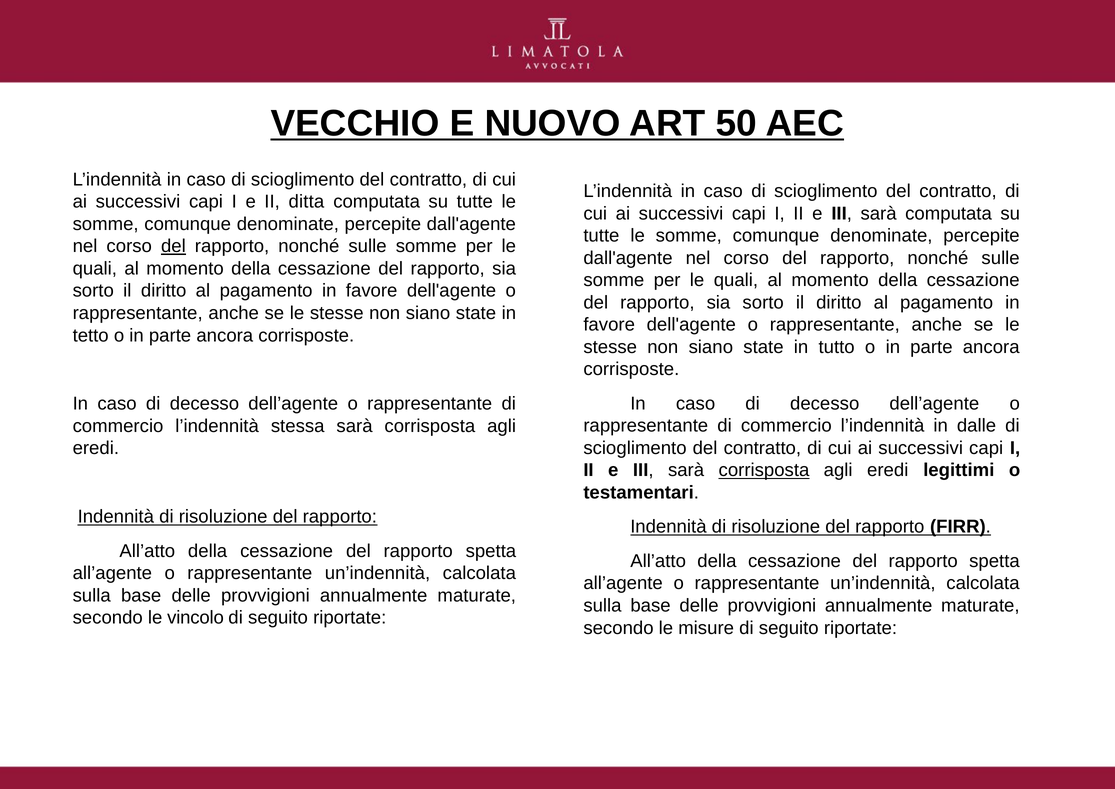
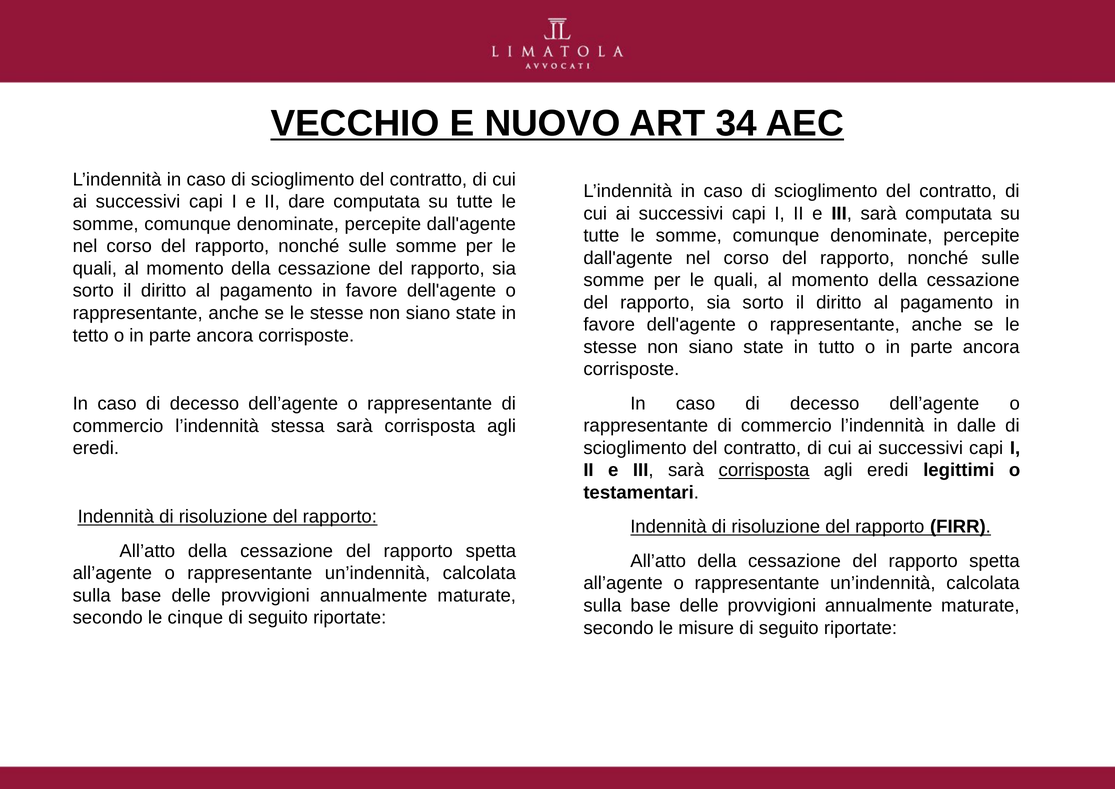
50: 50 -> 34
ditta: ditta -> dare
del at (173, 246) underline: present -> none
vincolo: vincolo -> cinque
